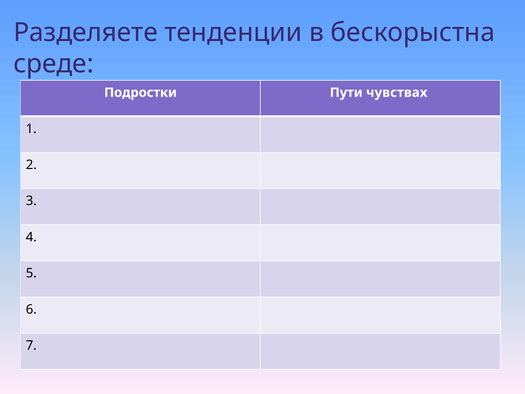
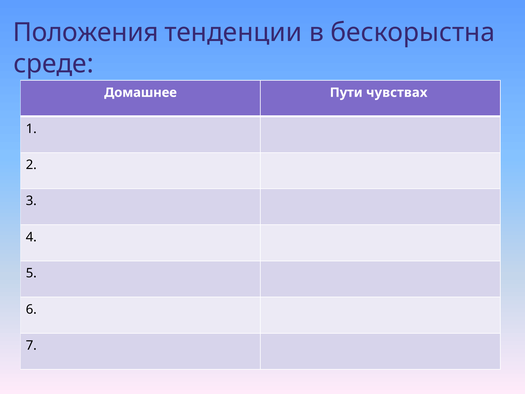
Разделяете: Разделяете -> Положения
Подростки: Подростки -> Домашнее
